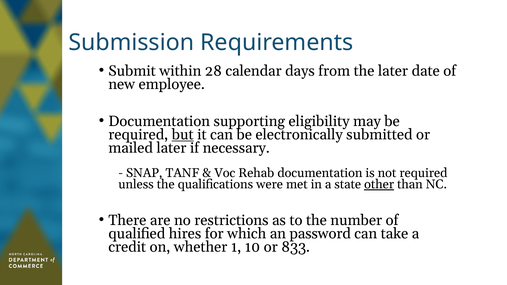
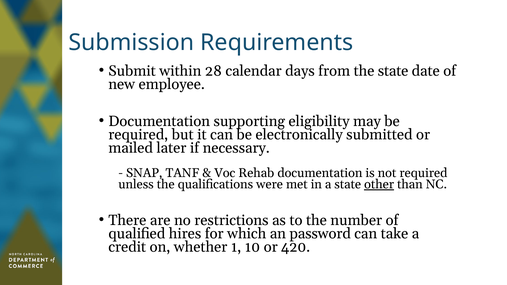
the later: later -> state
but underline: present -> none
833: 833 -> 420
